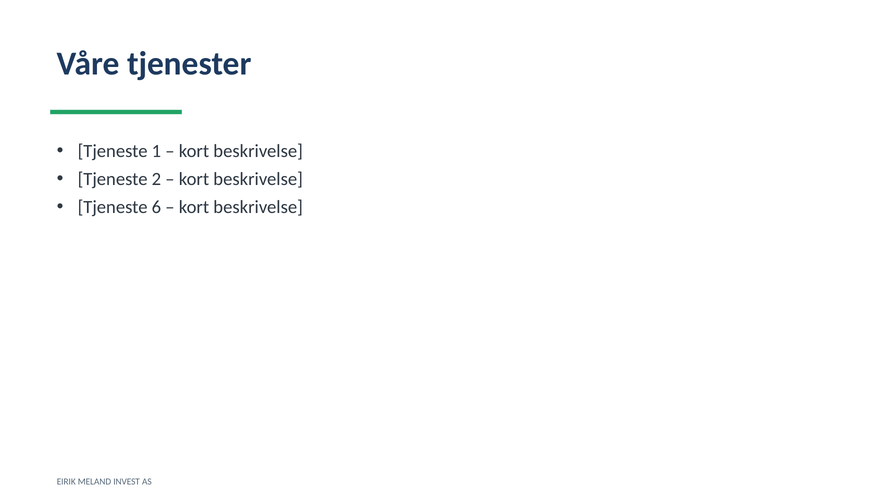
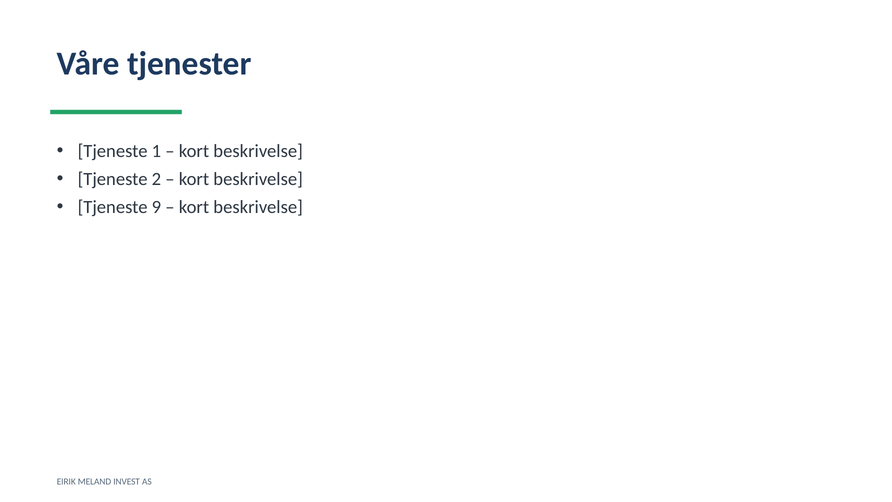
6: 6 -> 9
